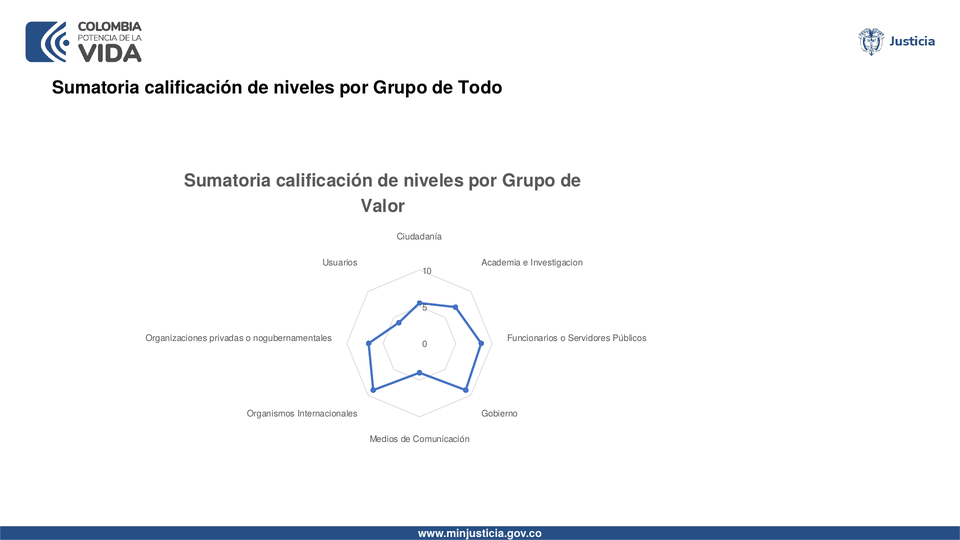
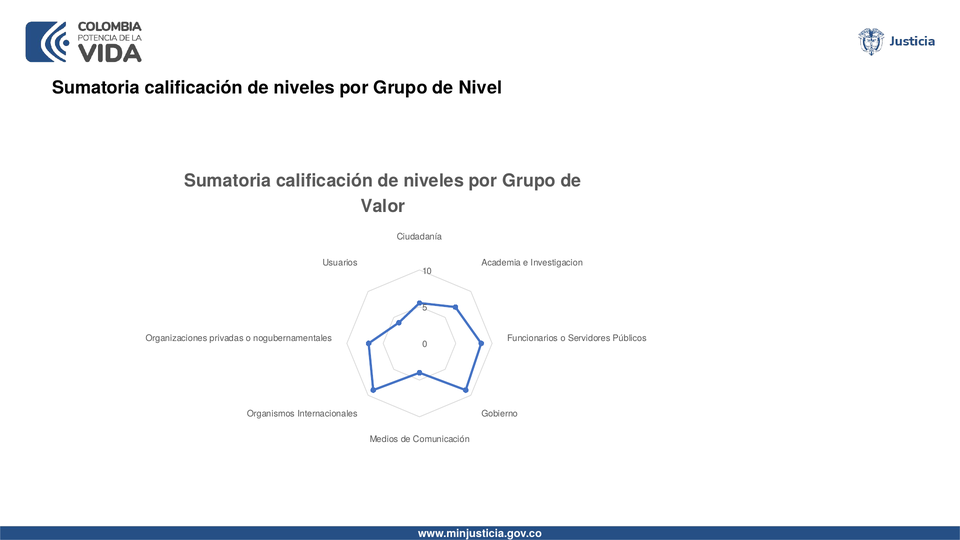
Todo: Todo -> Nivel
